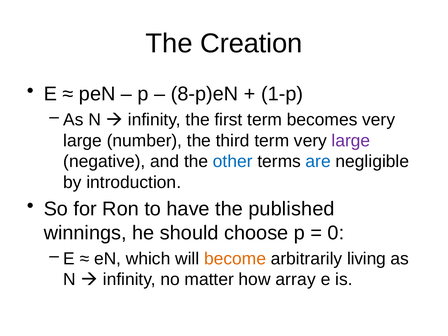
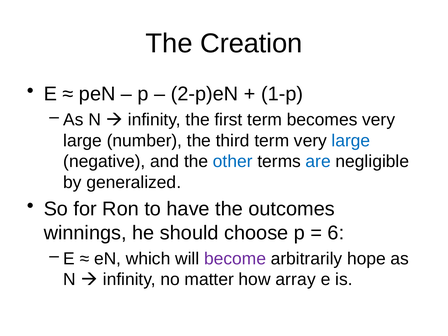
8-p)eN: 8-p)eN -> 2-p)eN
large at (351, 141) colour: purple -> blue
introduction: introduction -> generalized
published: published -> outcomes
0: 0 -> 6
become colour: orange -> purple
living: living -> hope
